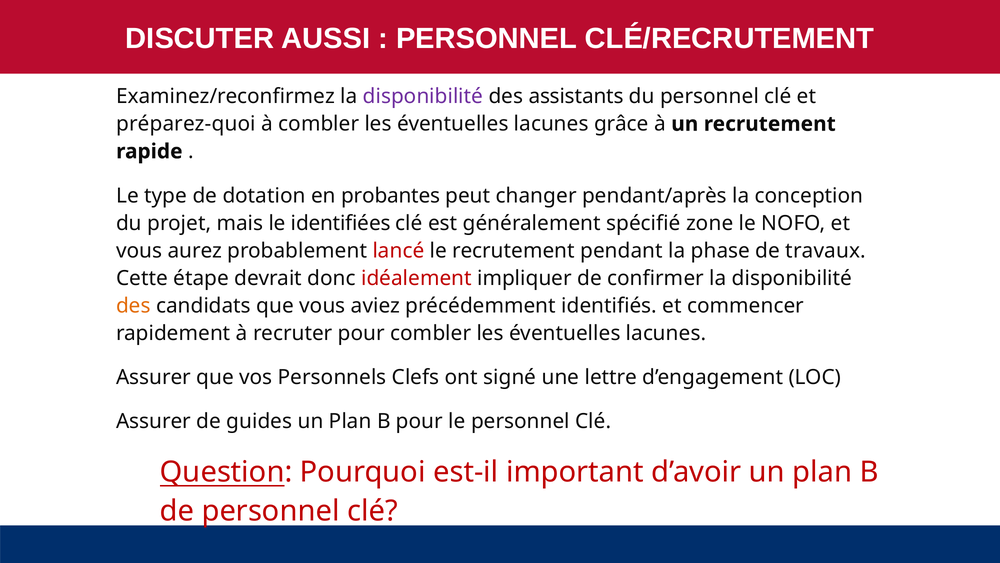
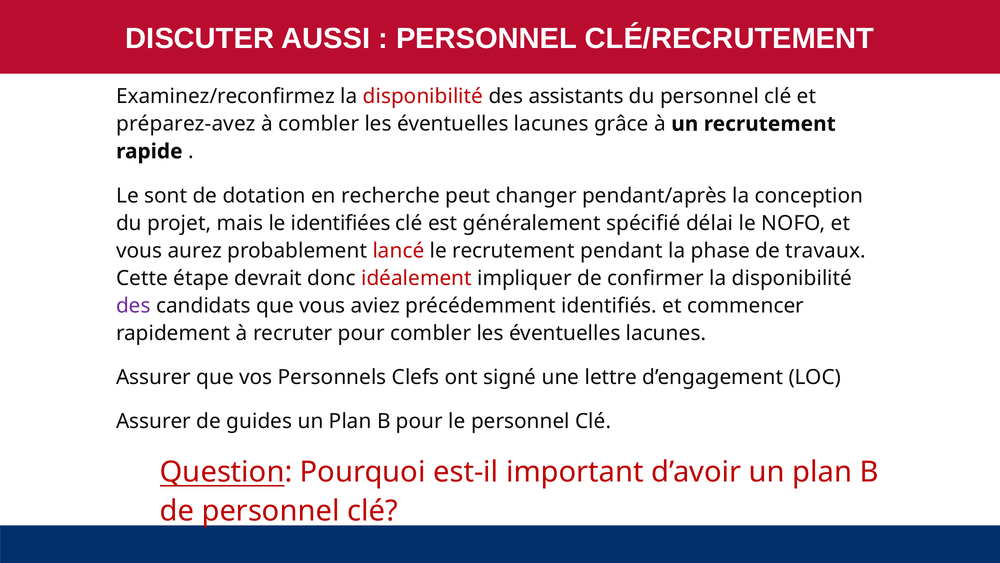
disponibilité at (423, 96) colour: purple -> red
préparez-quoi: préparez-quoi -> préparez-avez
type: type -> sont
probantes: probantes -> recherche
zone: zone -> délai
des at (133, 305) colour: orange -> purple
